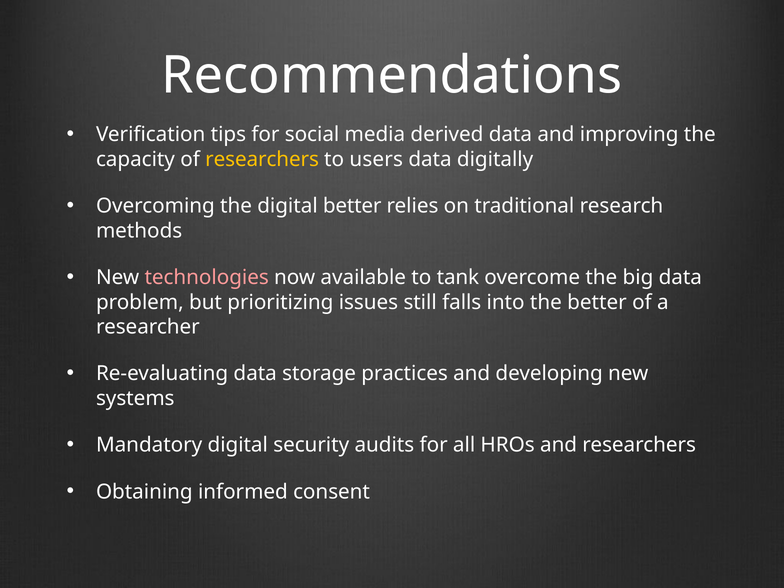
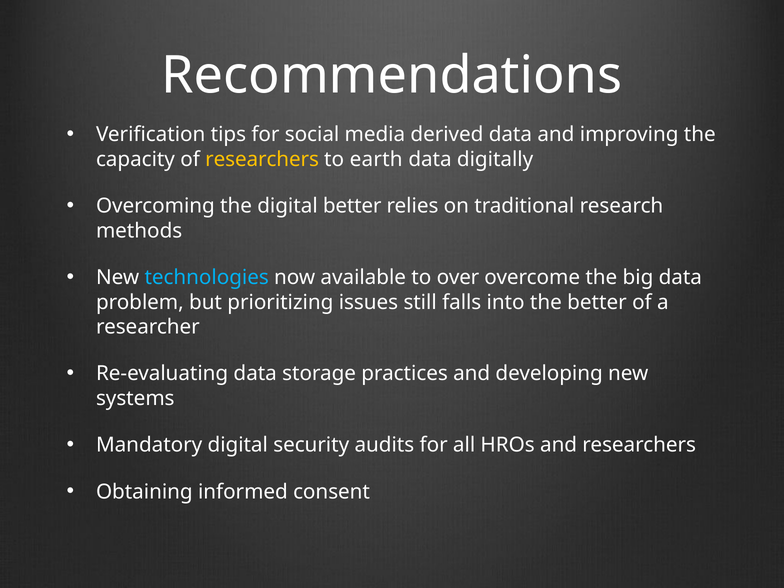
users: users -> earth
technologies colour: pink -> light blue
tank: tank -> over
